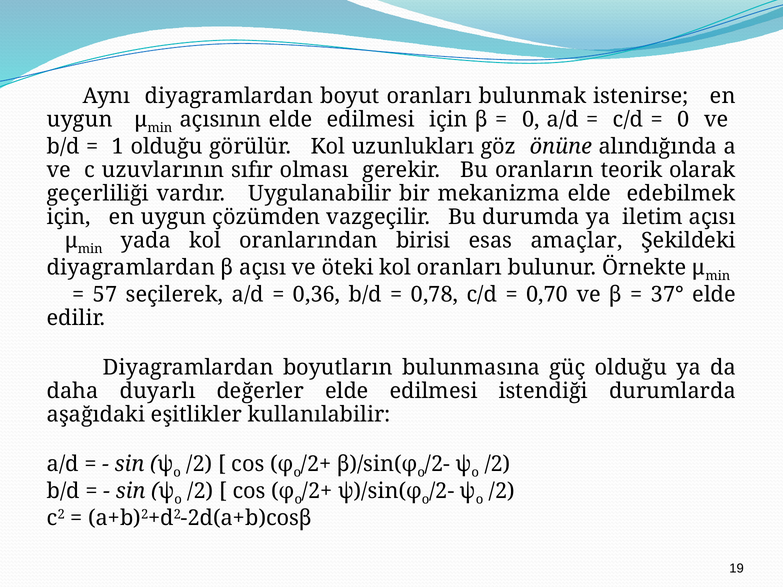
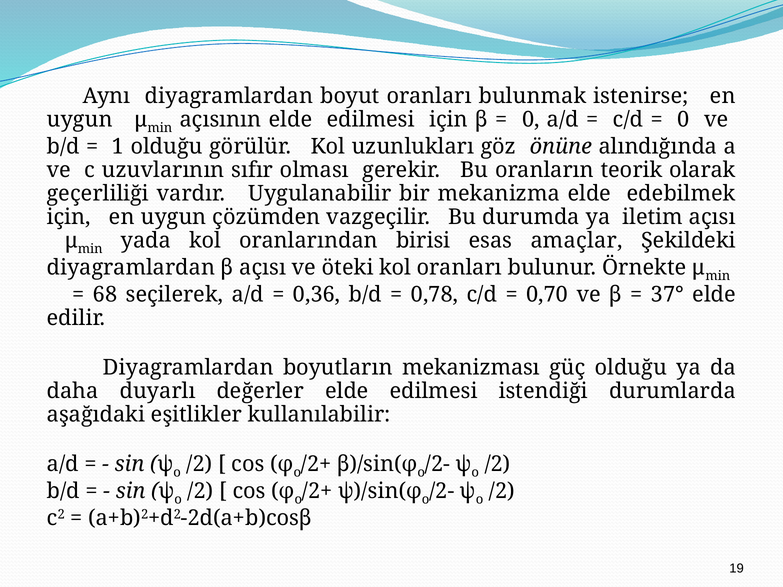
57: 57 -> 68
bulunmasına: bulunmasına -> mekanizması
